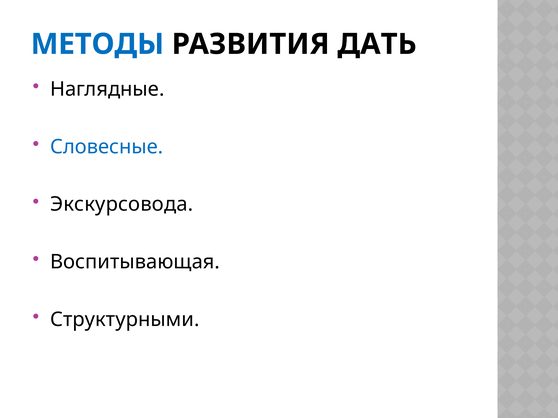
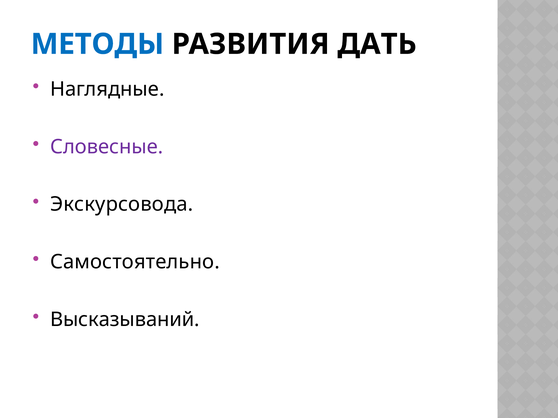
Словесные colour: blue -> purple
Воспитывающая: Воспитывающая -> Самостоятельно
Структурными: Структурными -> Высказываний
